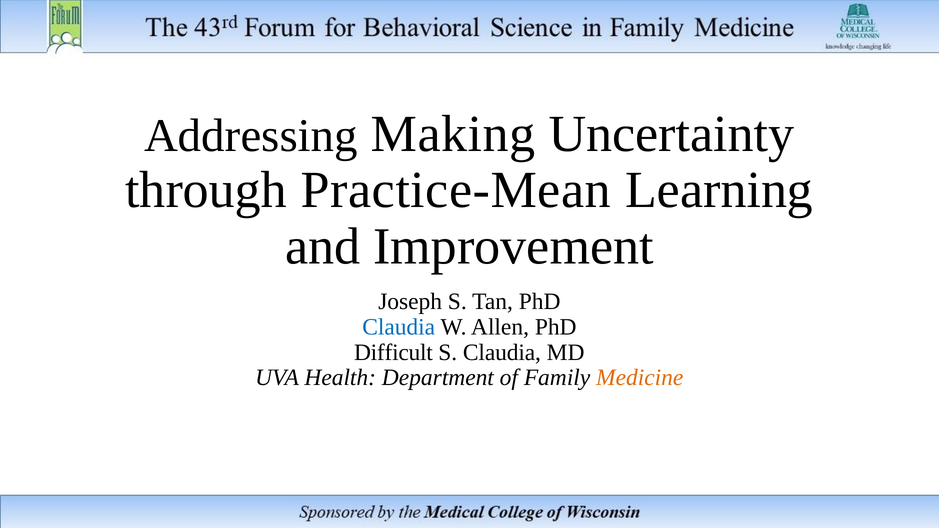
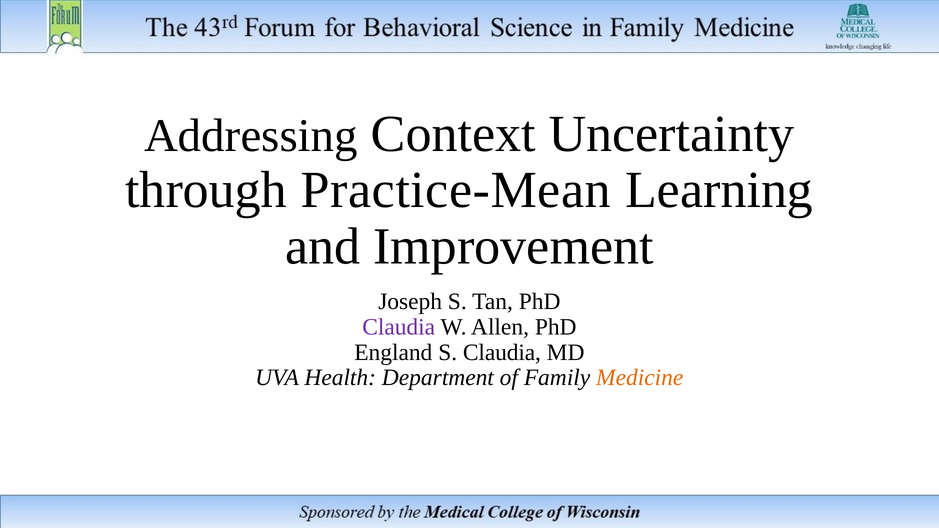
Making: Making -> Context
Claudia at (399, 327) colour: blue -> purple
Difficult: Difficult -> England
